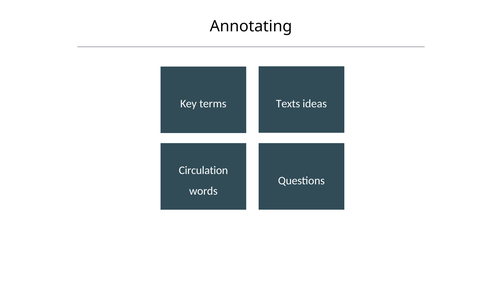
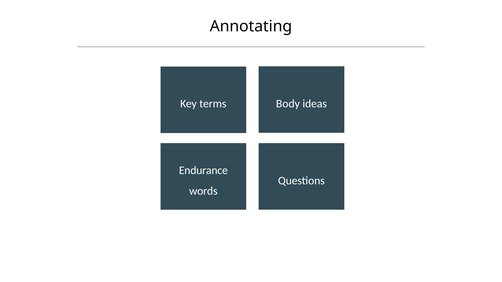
Texts: Texts -> Body
Circulation: Circulation -> Endurance
